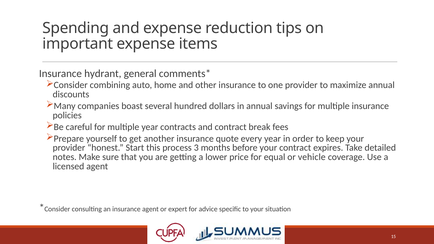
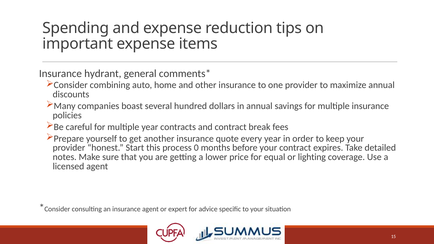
3: 3 -> 0
vehicle: vehicle -> lighting
